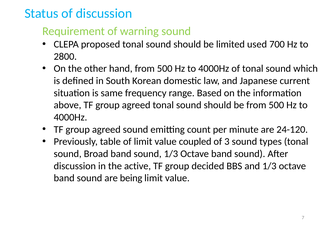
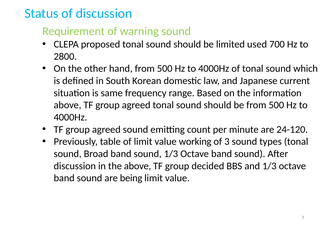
coupled: coupled -> working
the active: active -> above
